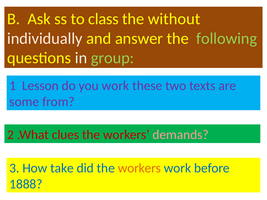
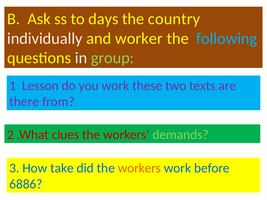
class: class -> days
without: without -> country
answer: answer -> worker
following colour: light green -> light blue
some: some -> there
demands colour: pink -> light green
1888: 1888 -> 6886
